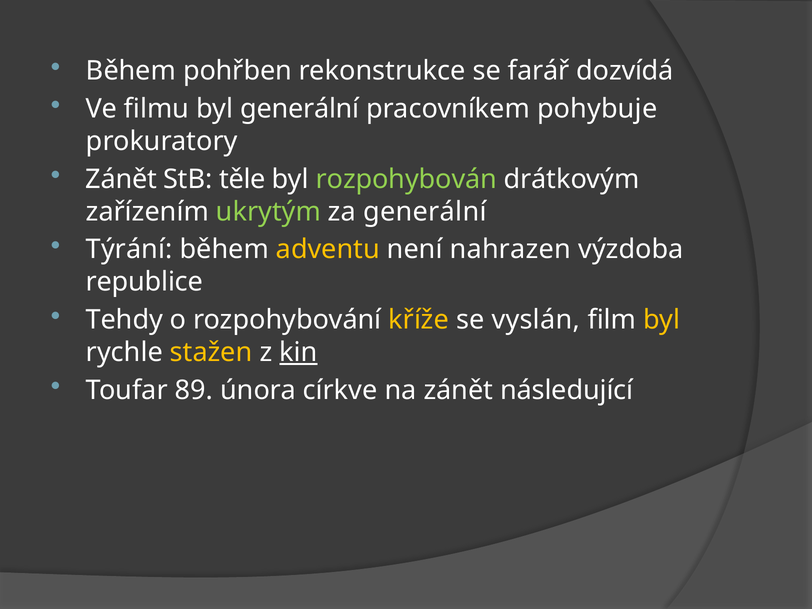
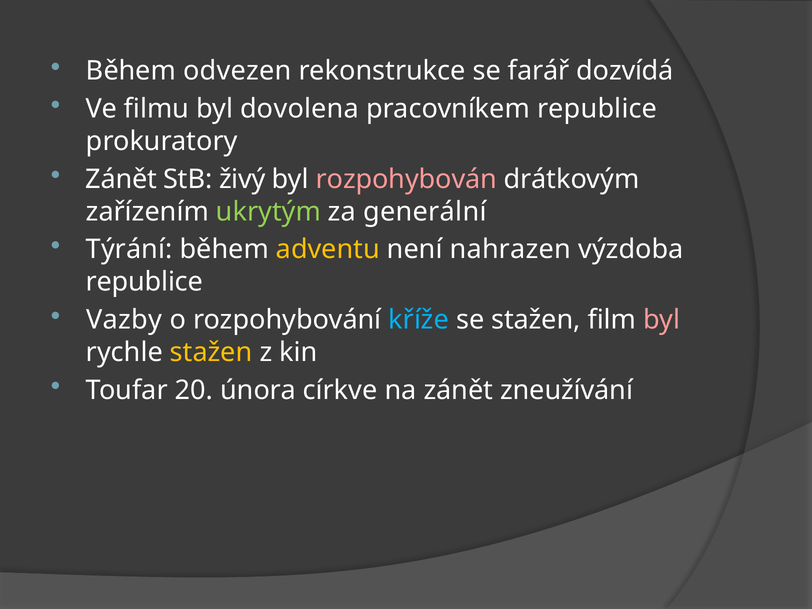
pohřben: pohřben -> odvezen
byl generální: generální -> dovolena
pracovníkem pohybuje: pohybuje -> republice
těle: těle -> živý
rozpohybován colour: light green -> pink
Tehdy: Tehdy -> Vazby
kříže colour: yellow -> light blue
se vyslán: vyslán -> stažen
byl at (662, 320) colour: yellow -> pink
kin underline: present -> none
89: 89 -> 20
následující: následující -> zneužívání
